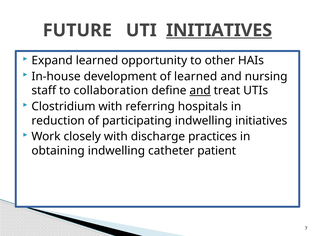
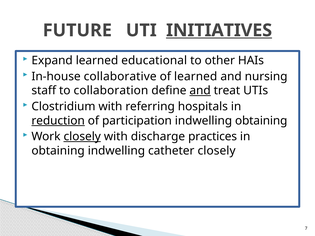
opportunity: opportunity -> educational
development: development -> collaborative
reduction underline: none -> present
participating: participating -> participation
indwelling initiatives: initiatives -> obtaining
closely at (82, 137) underline: none -> present
catheter patient: patient -> closely
